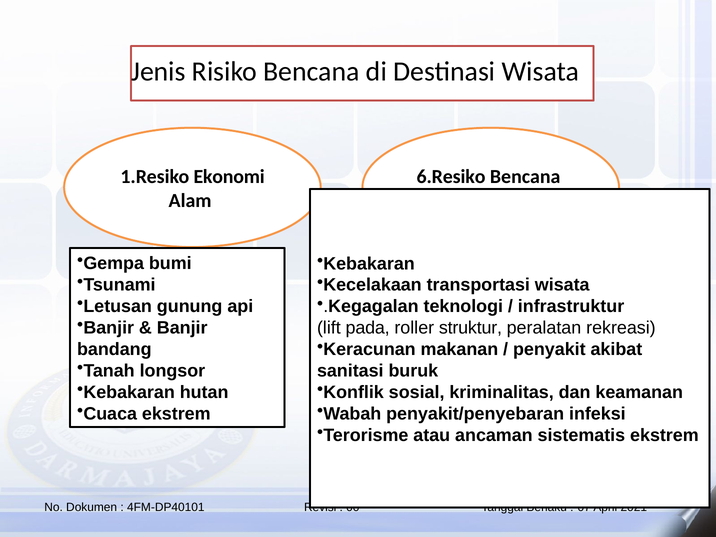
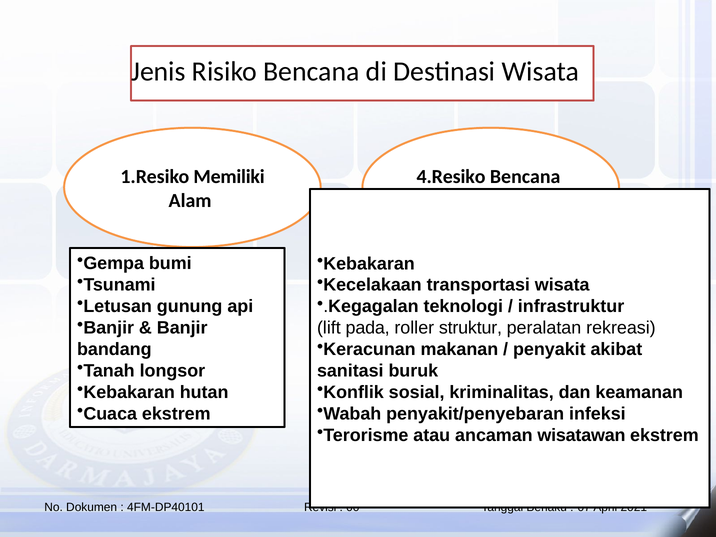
Ekonomi: Ekonomi -> Memiliki
6.Resiko: 6.Resiko -> 4.Resiko
sistematis: sistematis -> wisatawan
